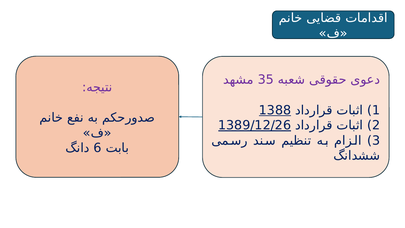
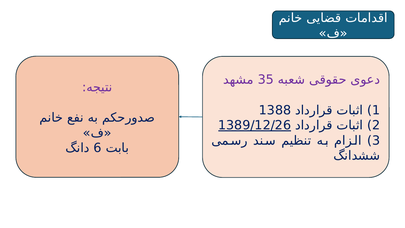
1388 underline: present -> none
